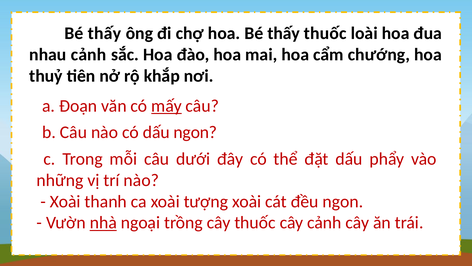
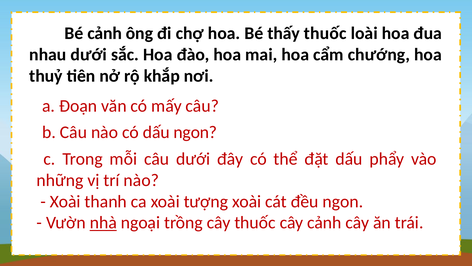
thấy at (105, 33): thấy -> cảnh
nhau cảnh: cảnh -> dưới
mấy underline: present -> none
